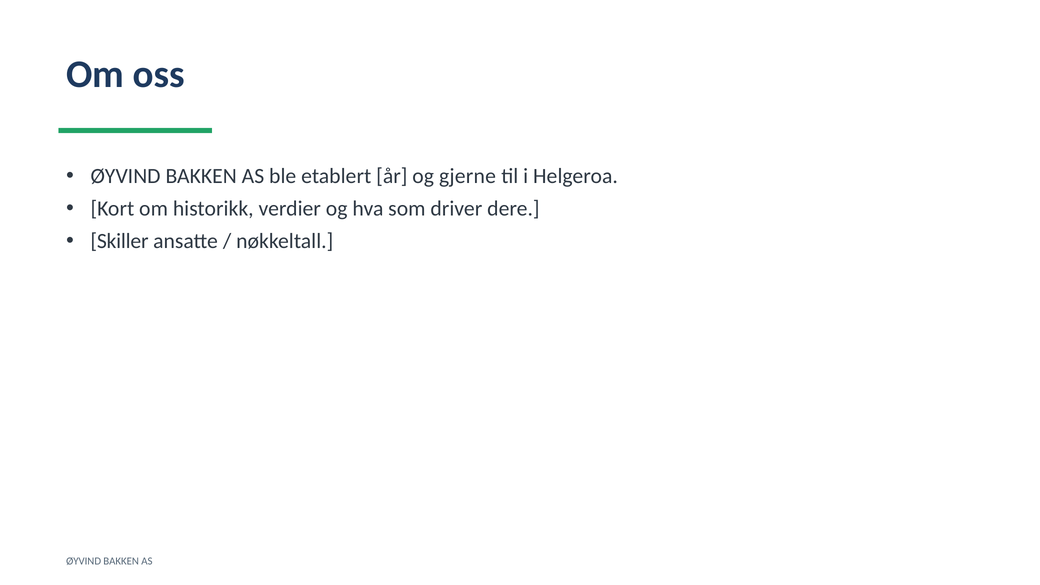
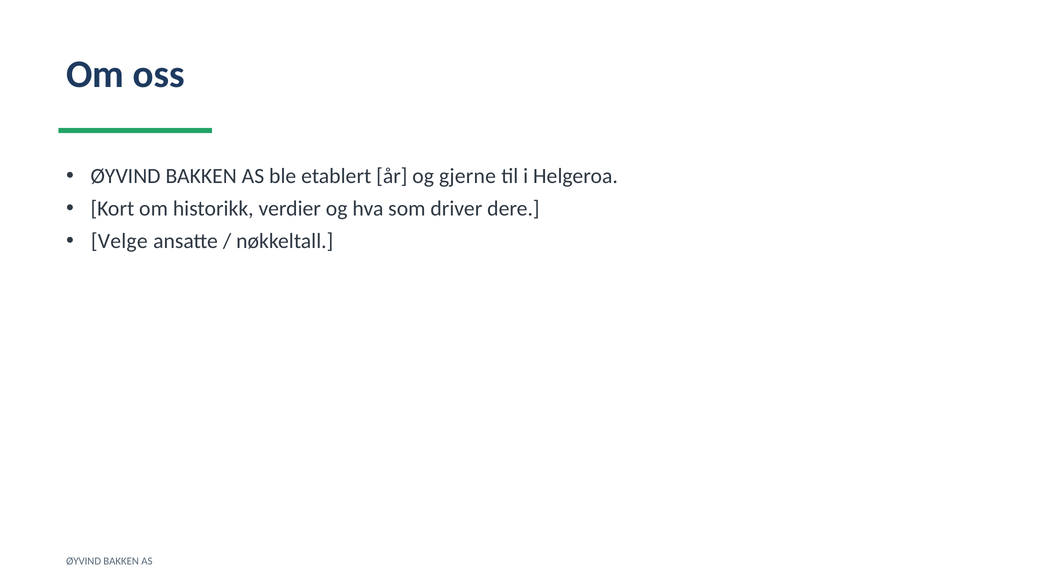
Skiller: Skiller -> Velge
